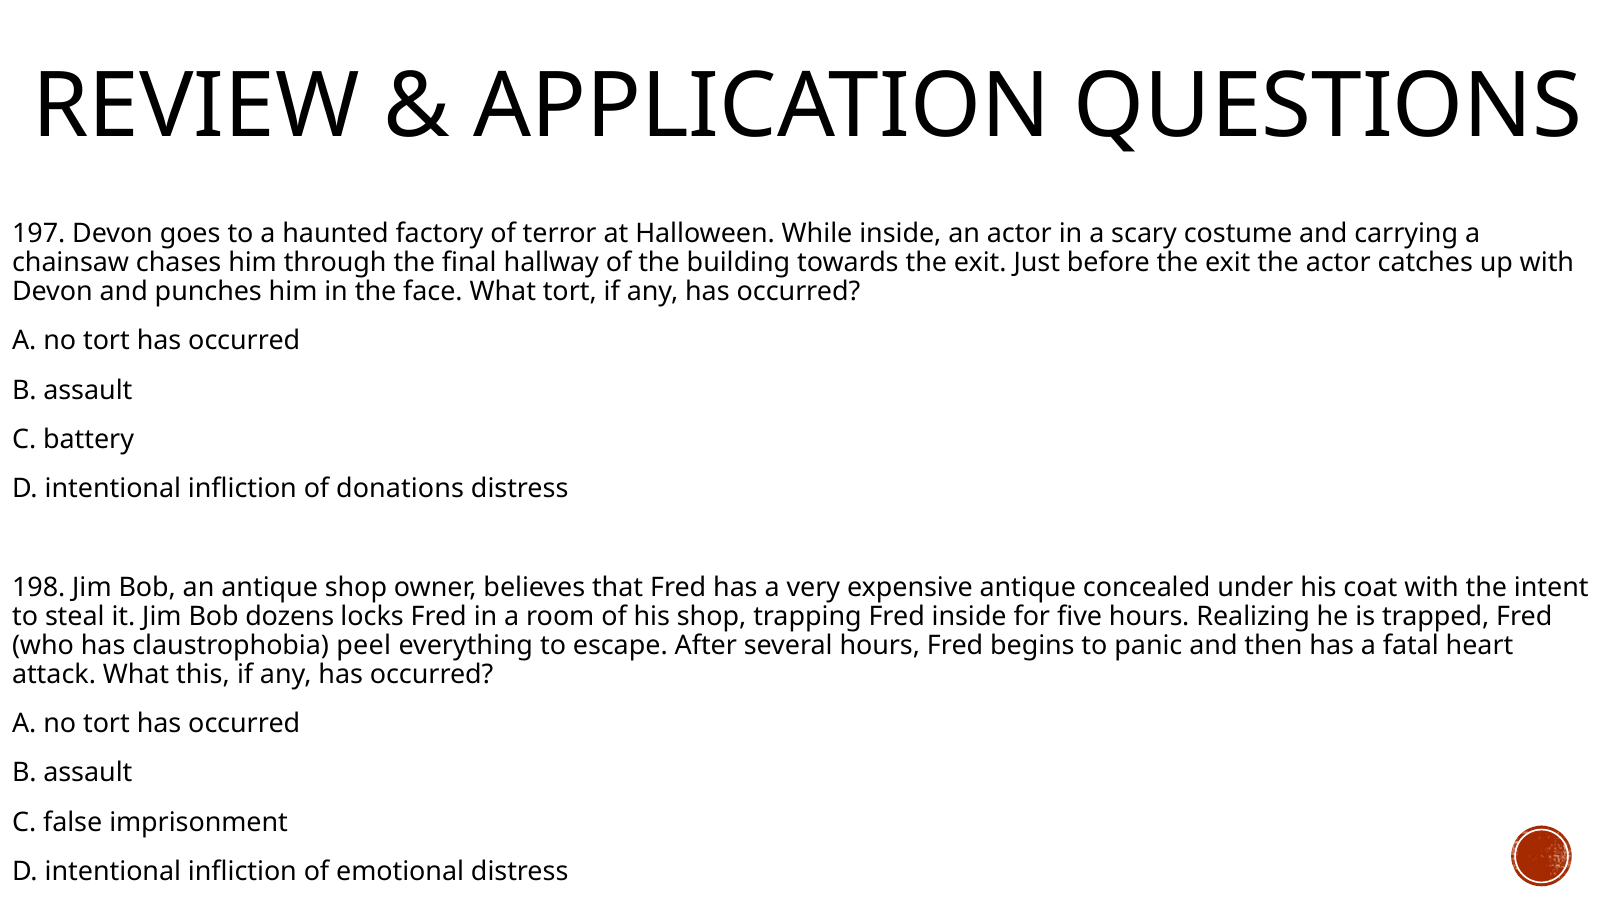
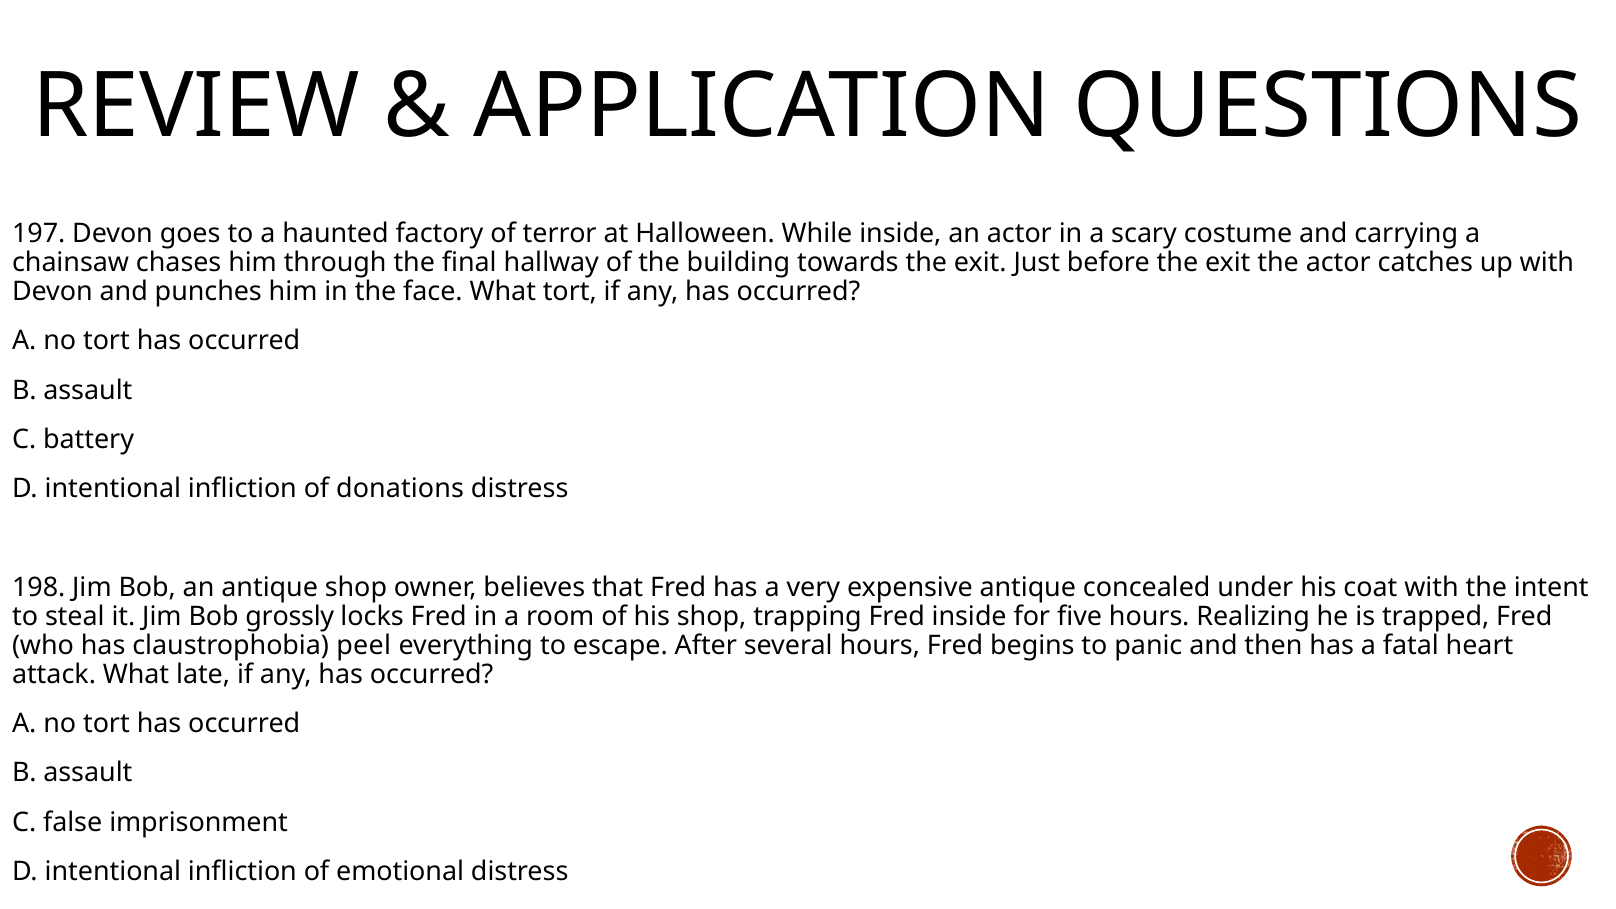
dozens: dozens -> grossly
this: this -> late
